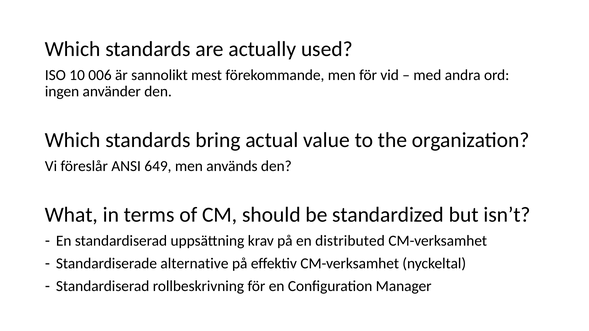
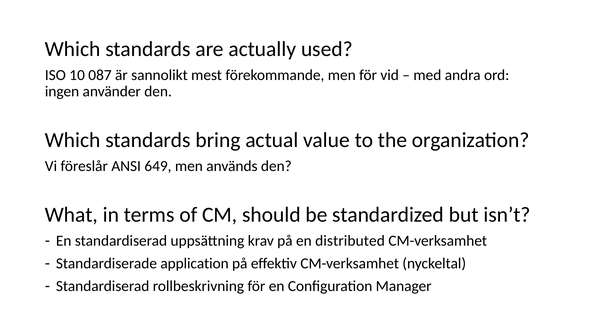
006: 006 -> 087
alternative: alternative -> application
